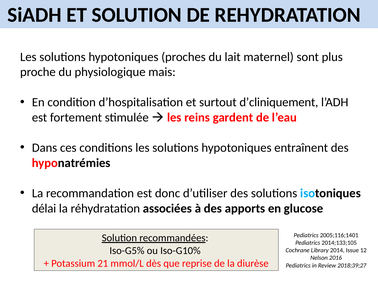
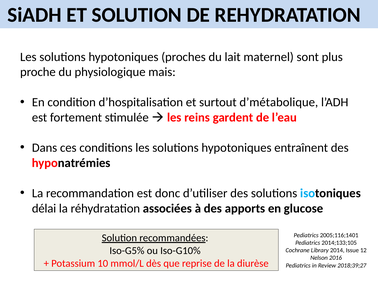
d’cliniquement: d’cliniquement -> d’métabolique
21: 21 -> 10
